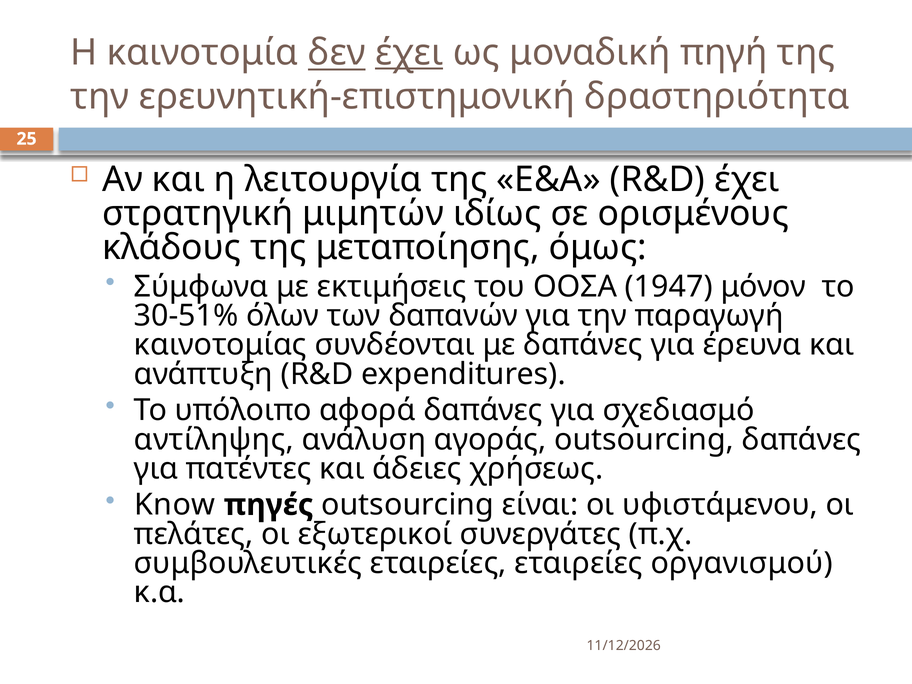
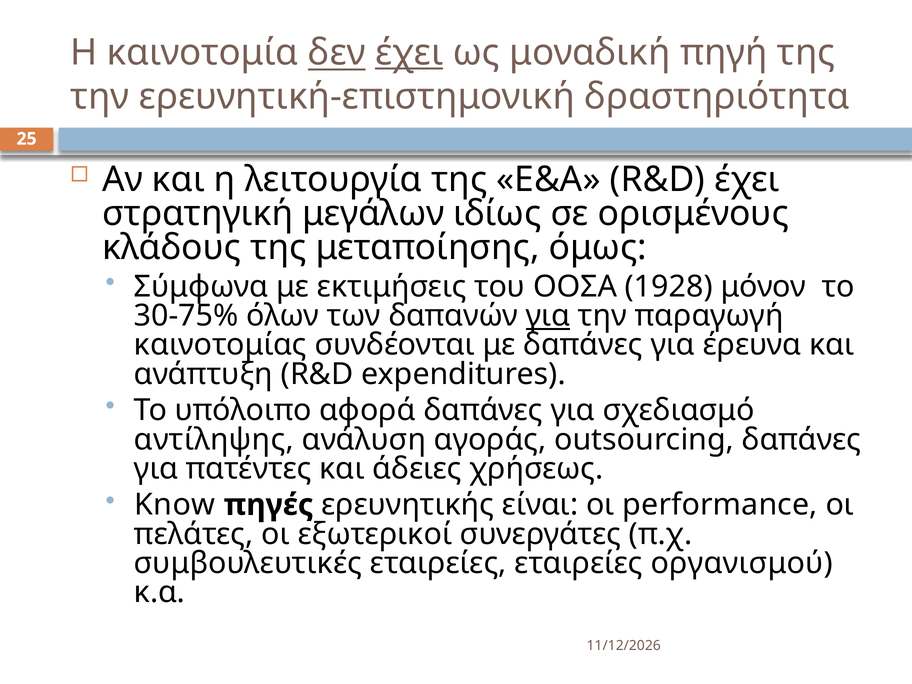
μιμητών: μιμητών -> μεγάλων
1947: 1947 -> 1928
30-51%: 30-51% -> 30-75%
για at (548, 316) underline: none -> present
πηγές outsourcing: outsourcing -> ερευνητικής
υφιστάμενου: υφιστάμενου -> performance
